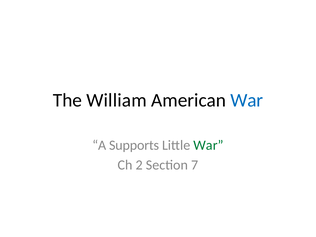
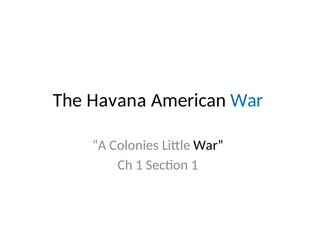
William: William -> Havana
Supports: Supports -> Colonies
War at (209, 145) colour: green -> black
Ch 2: 2 -> 1
Section 7: 7 -> 1
